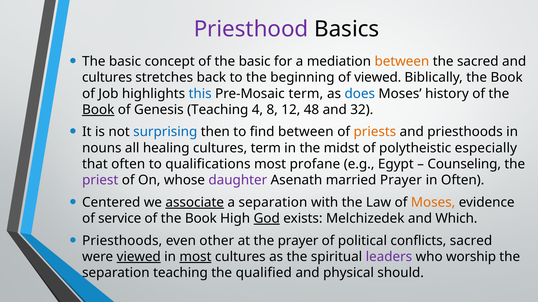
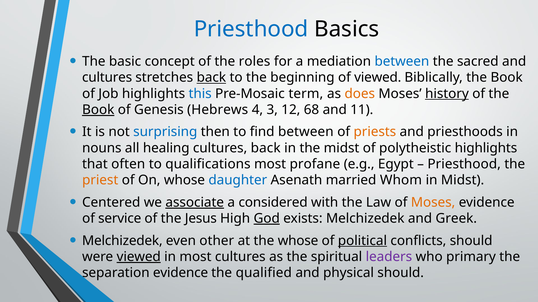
Priesthood at (251, 29) colour: purple -> blue
of the basic: basic -> roles
between at (402, 62) colour: orange -> blue
back at (211, 78) underline: none -> present
does colour: blue -> orange
history underline: none -> present
Genesis Teaching: Teaching -> Hebrews
8: 8 -> 3
48: 48 -> 68
32: 32 -> 11
cultures term: term -> back
polytheistic especially: especially -> highlights
Counseling at (464, 164): Counseling -> Priesthood
priest colour: purple -> orange
daughter colour: purple -> blue
married Prayer: Prayer -> Whom
in Often: Often -> Midst
a separation: separation -> considered
Book at (201, 219): Book -> Jesus
Which: Which -> Greek
Priesthoods at (122, 241): Priesthoods -> Melchizedek
the prayer: prayer -> whose
political underline: none -> present
conflicts sacred: sacred -> should
most at (195, 257) underline: present -> none
worship: worship -> primary
separation teaching: teaching -> evidence
